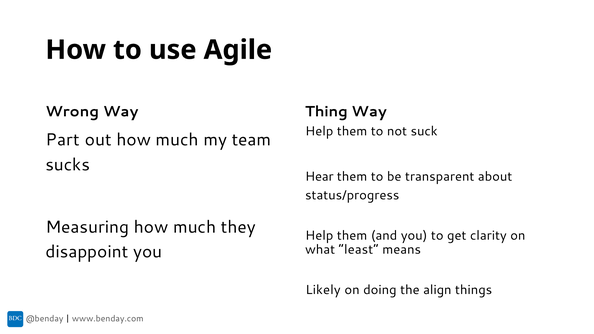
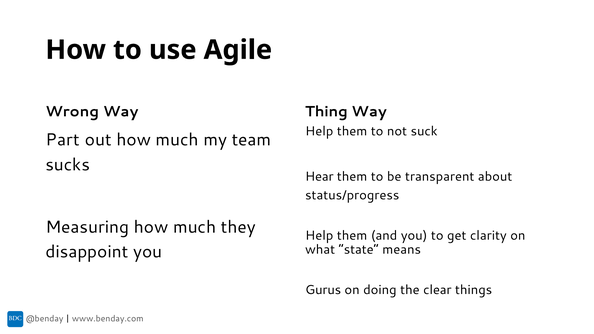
least: least -> state
Likely: Likely -> Gurus
align: align -> clear
